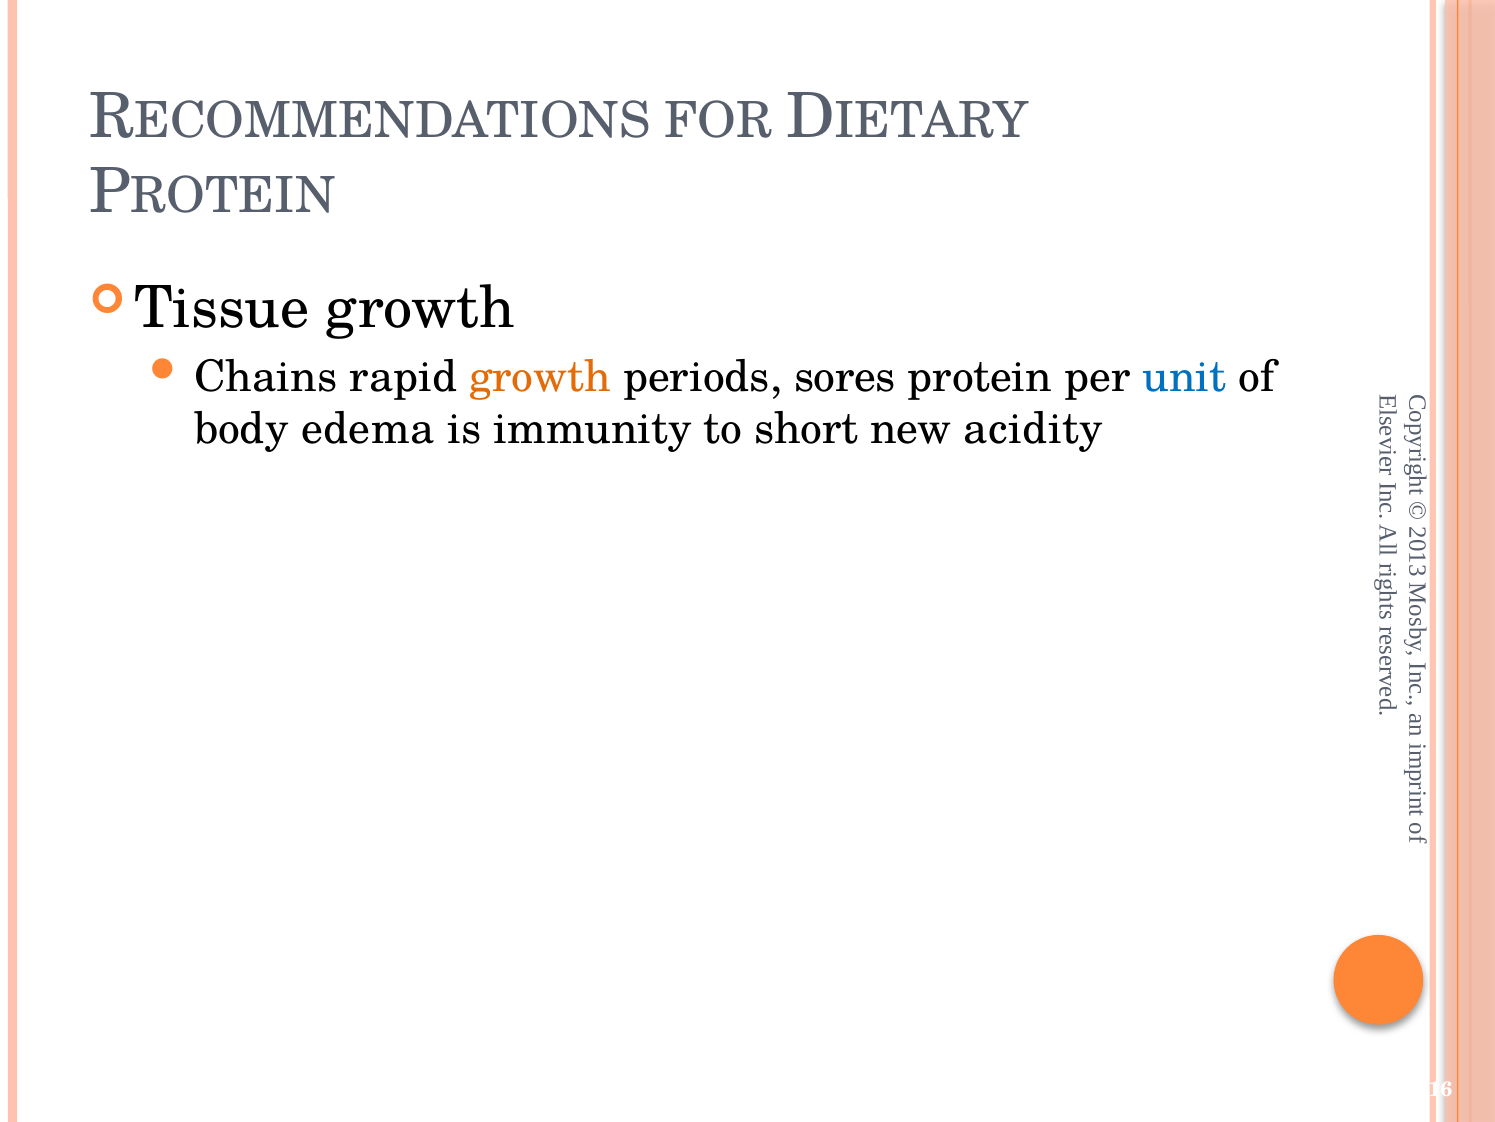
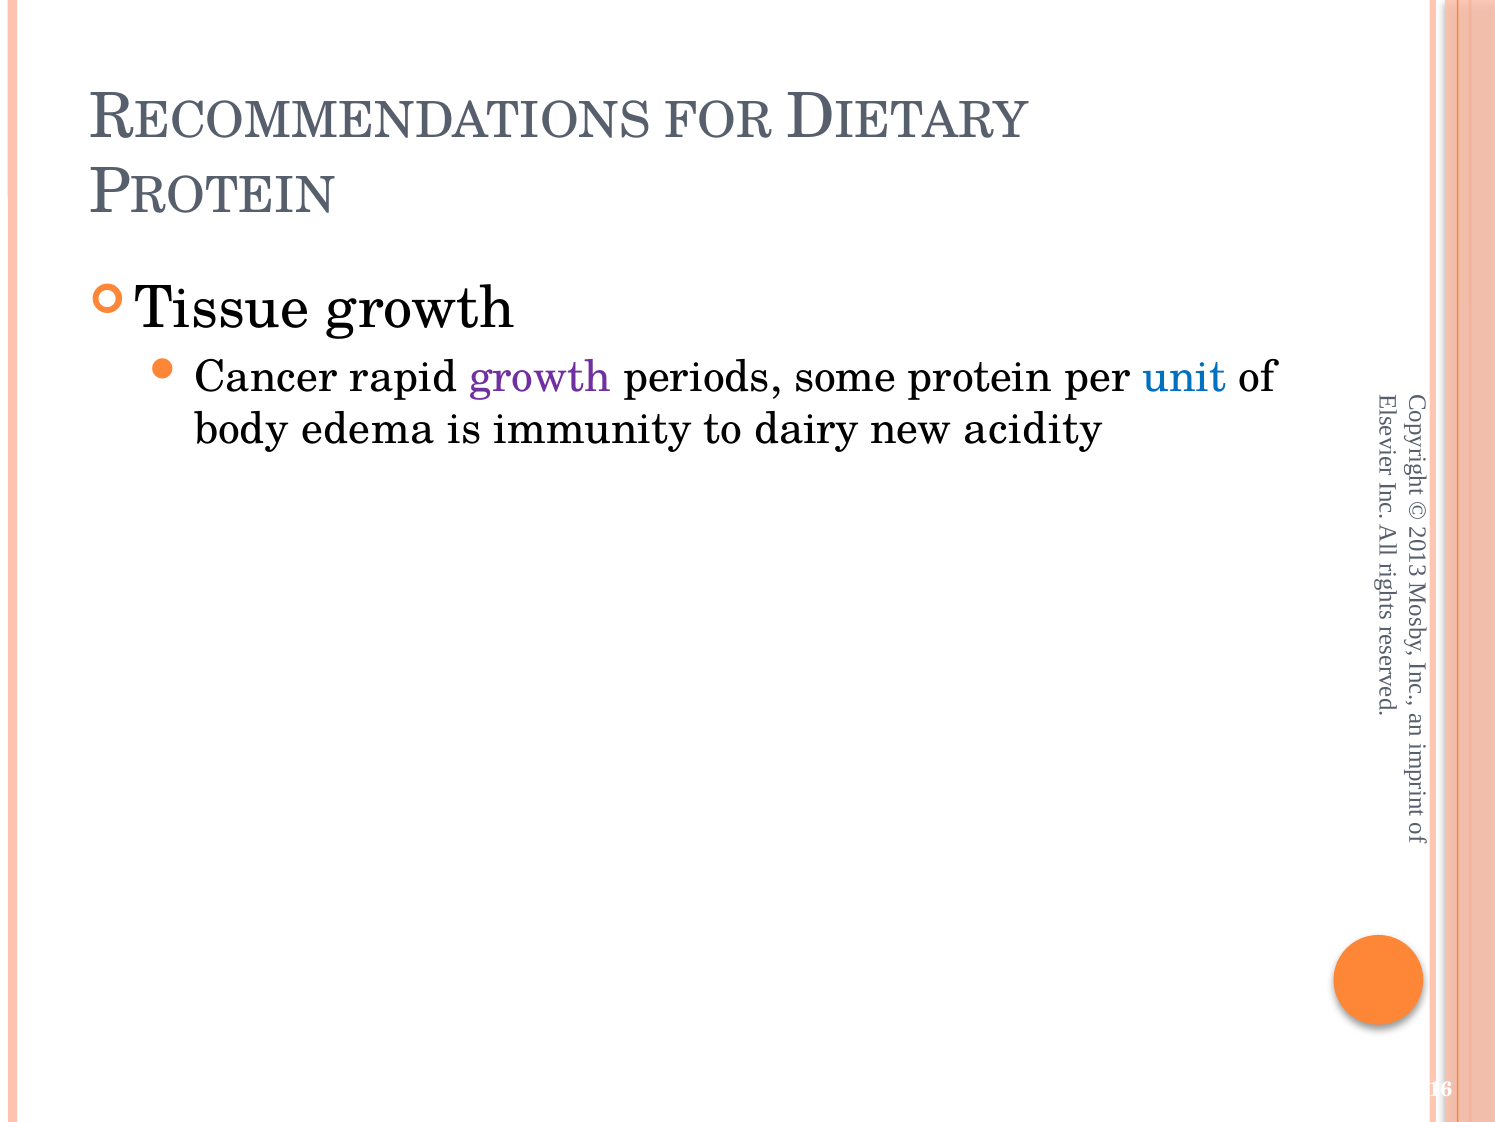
Chains: Chains -> Cancer
growth at (540, 377) colour: orange -> purple
sores: sores -> some
short: short -> dairy
